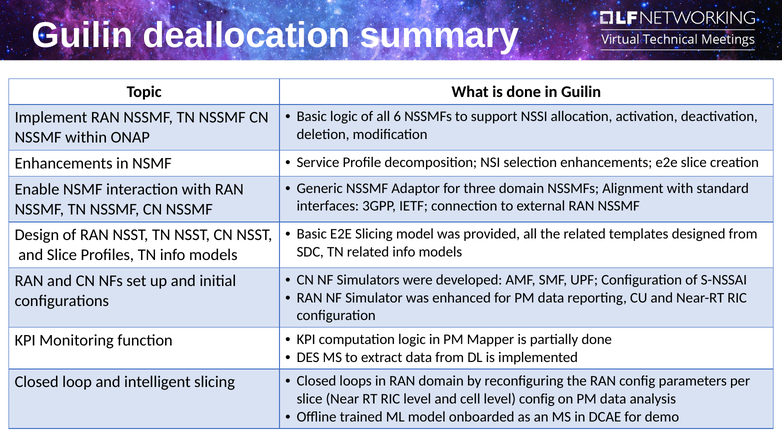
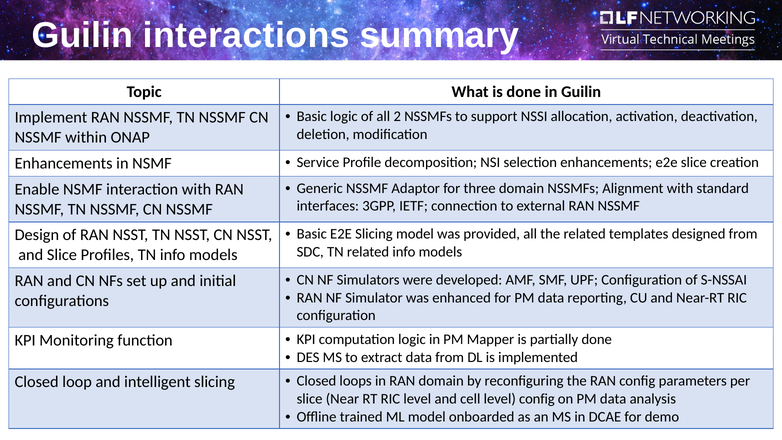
deallocation: deallocation -> interactions
6: 6 -> 2
